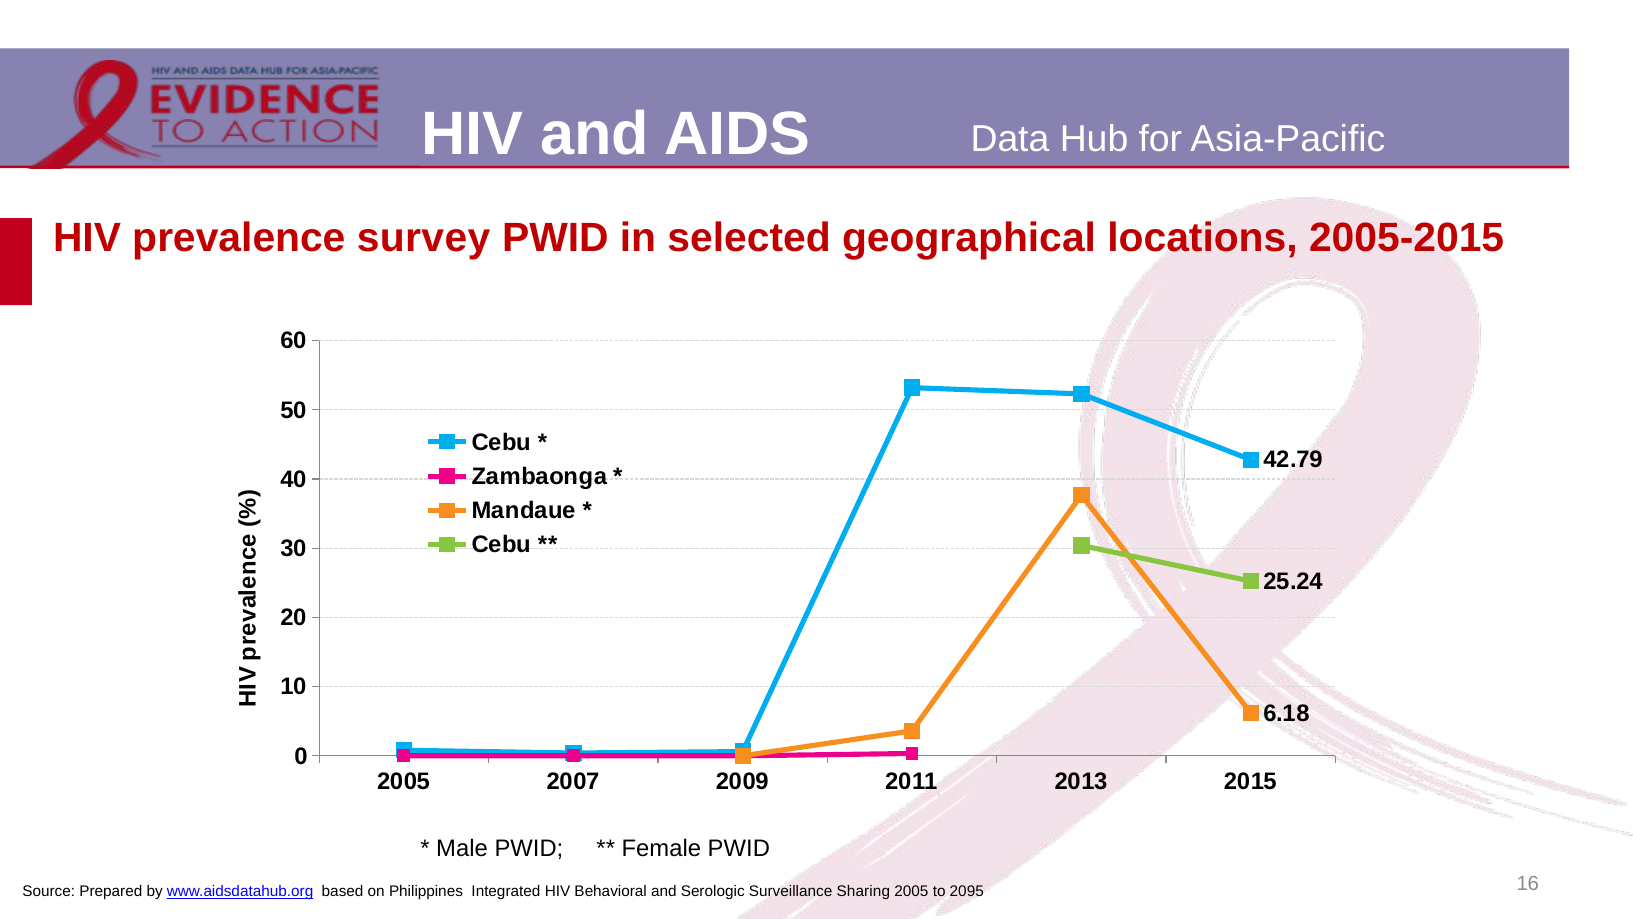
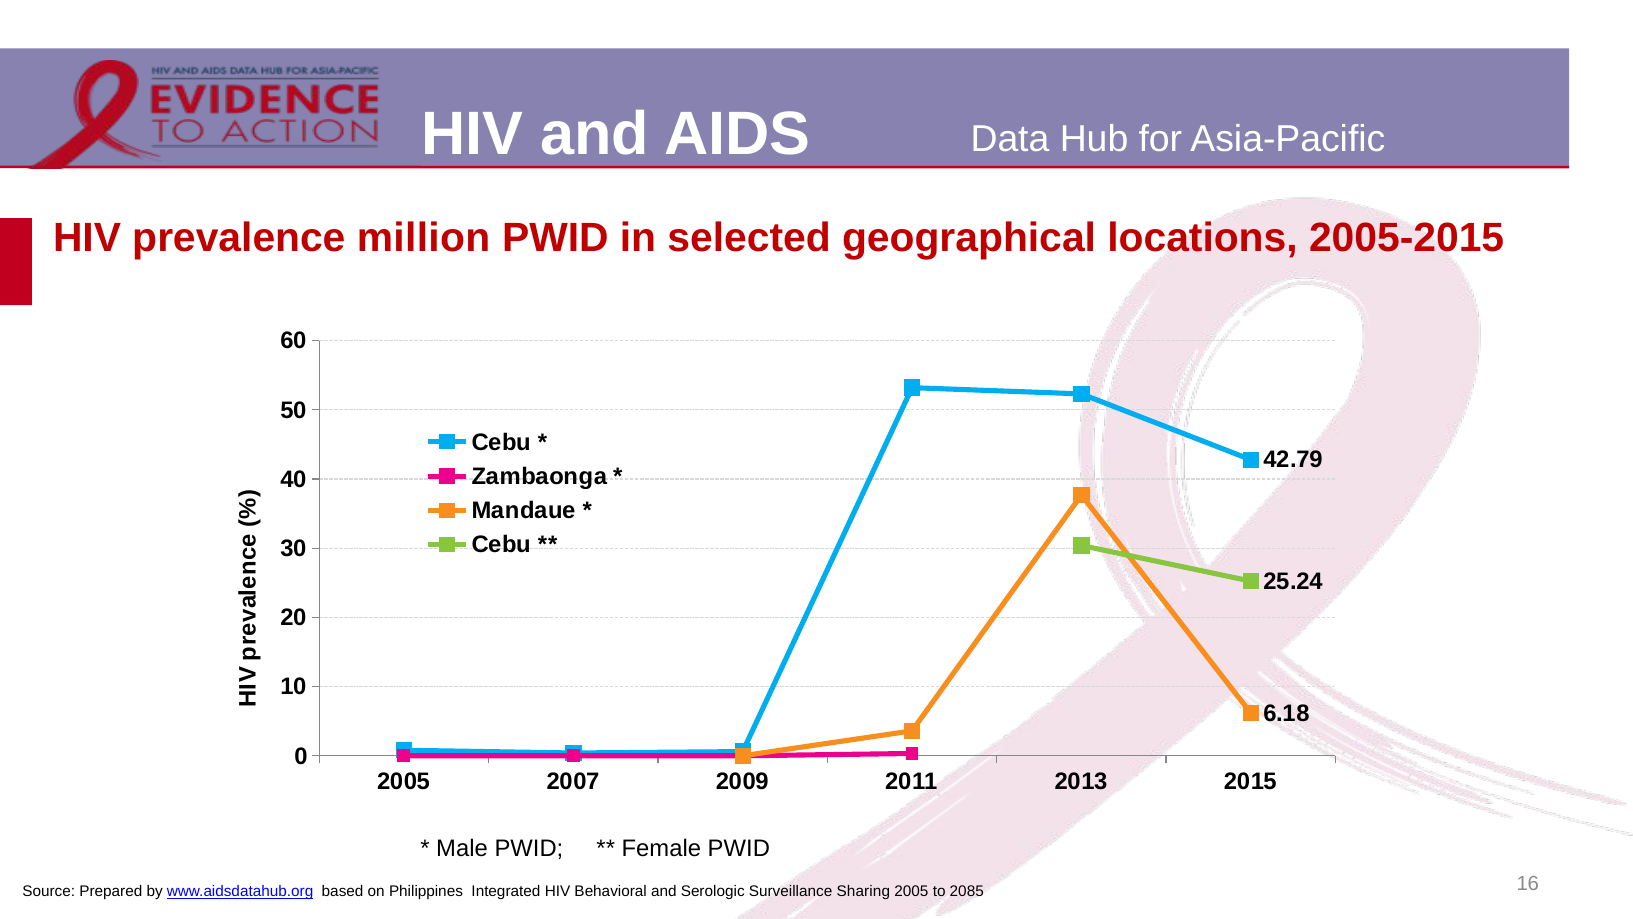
survey: survey -> million
2095: 2095 -> 2085
